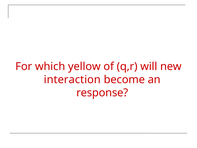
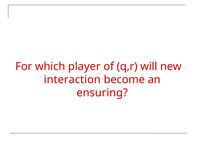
yellow: yellow -> player
response: response -> ensuring
